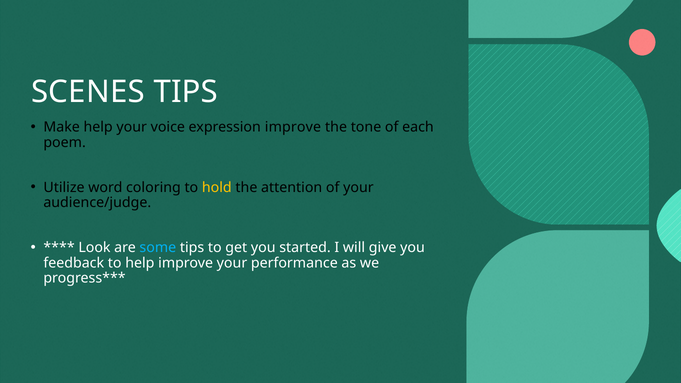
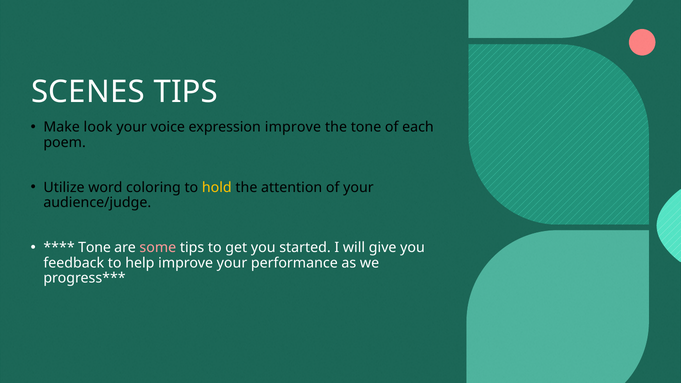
Make help: help -> look
Look at (94, 248): Look -> Tone
some colour: light blue -> pink
